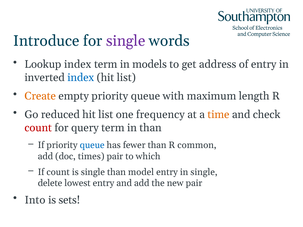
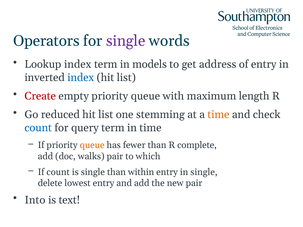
Introduce: Introduce -> Operators
Create colour: orange -> red
frequency: frequency -> stemming
count at (38, 128) colour: red -> blue
in than: than -> time
queue at (92, 145) colour: blue -> orange
common: common -> complete
times: times -> walks
model: model -> within
sets: sets -> text
